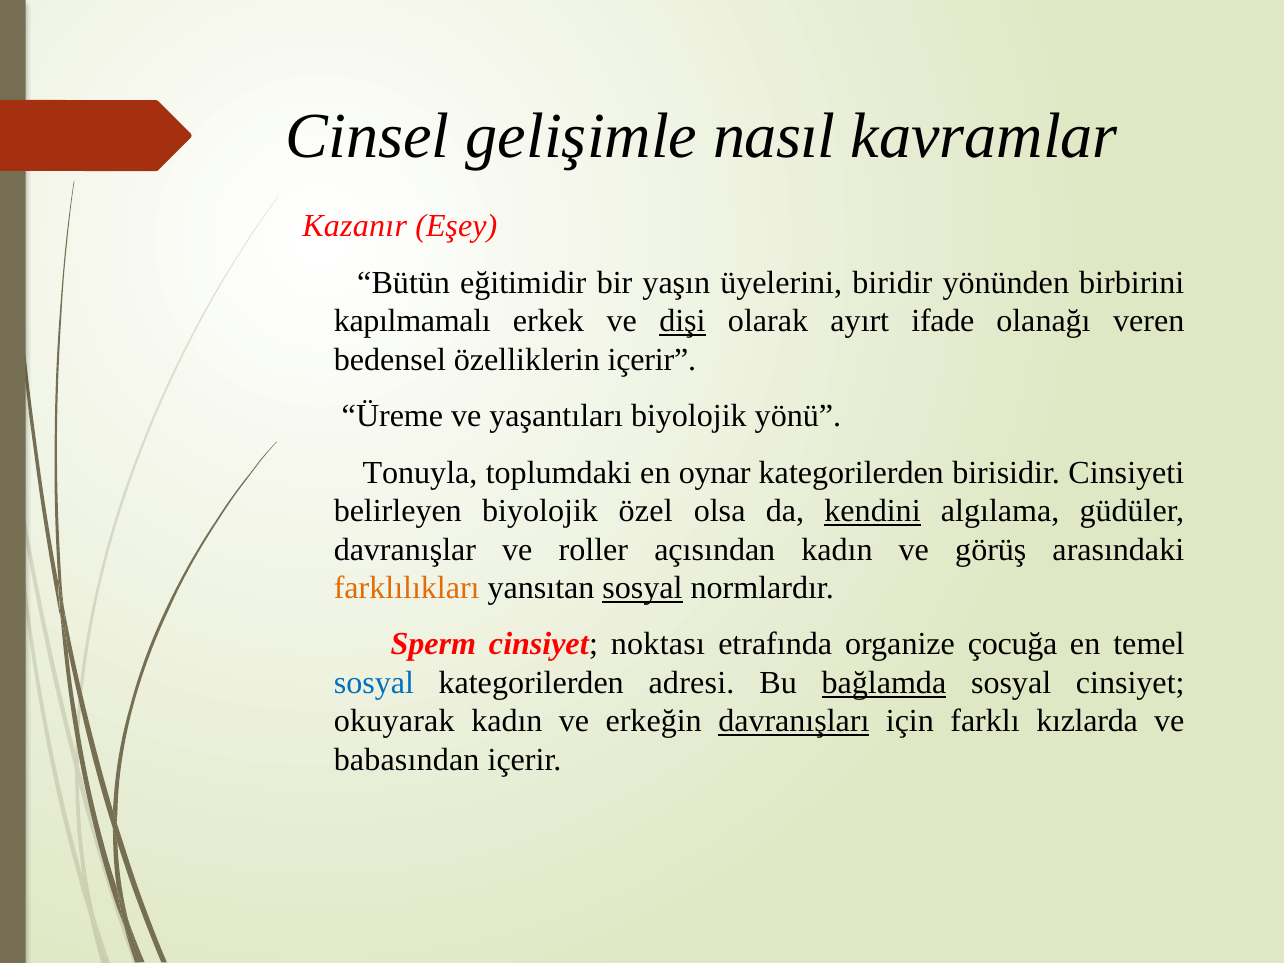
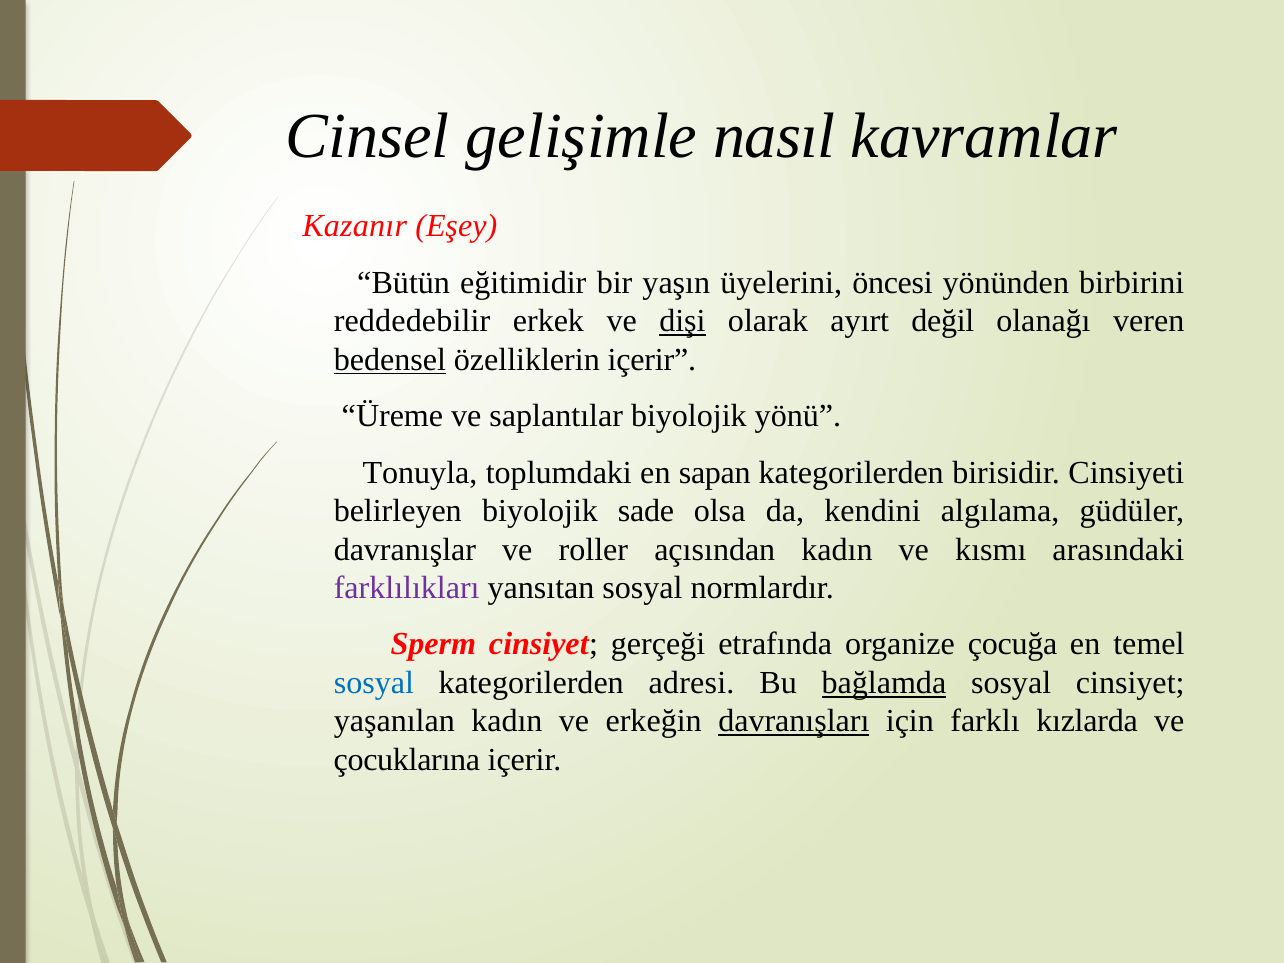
biridir: biridir -> öncesi
kapılmamalı: kapılmamalı -> reddedebilir
ifade: ifade -> değil
bedensel underline: none -> present
yaşantıları: yaşantıları -> saplantılar
oynar: oynar -> sapan
özel: özel -> sade
kendini underline: present -> none
görüş: görüş -> kısmı
farklılıkları colour: orange -> purple
sosyal at (642, 588) underline: present -> none
noktası: noktası -> gerçeği
okuyarak: okuyarak -> yaşanılan
babasından: babasından -> çocuklarına
